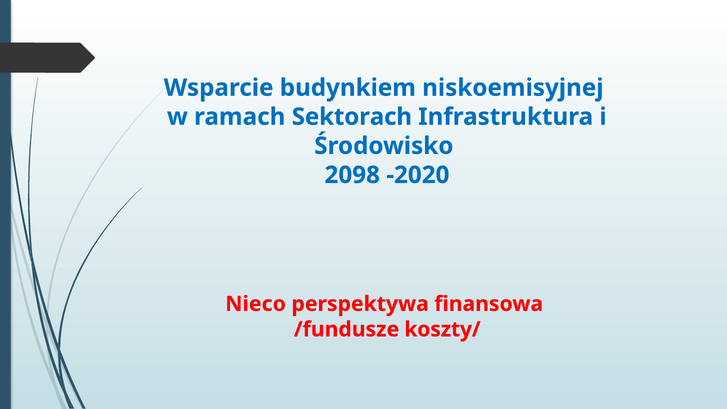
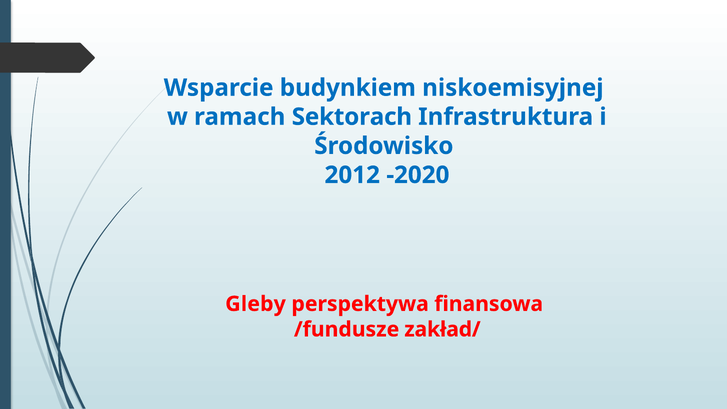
2098: 2098 -> 2012
Nieco: Nieco -> Gleby
koszty/: koszty/ -> zakład/
